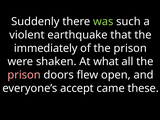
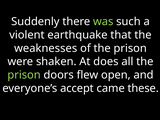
immediately: immediately -> weaknesses
what: what -> does
prison at (24, 75) colour: pink -> light green
